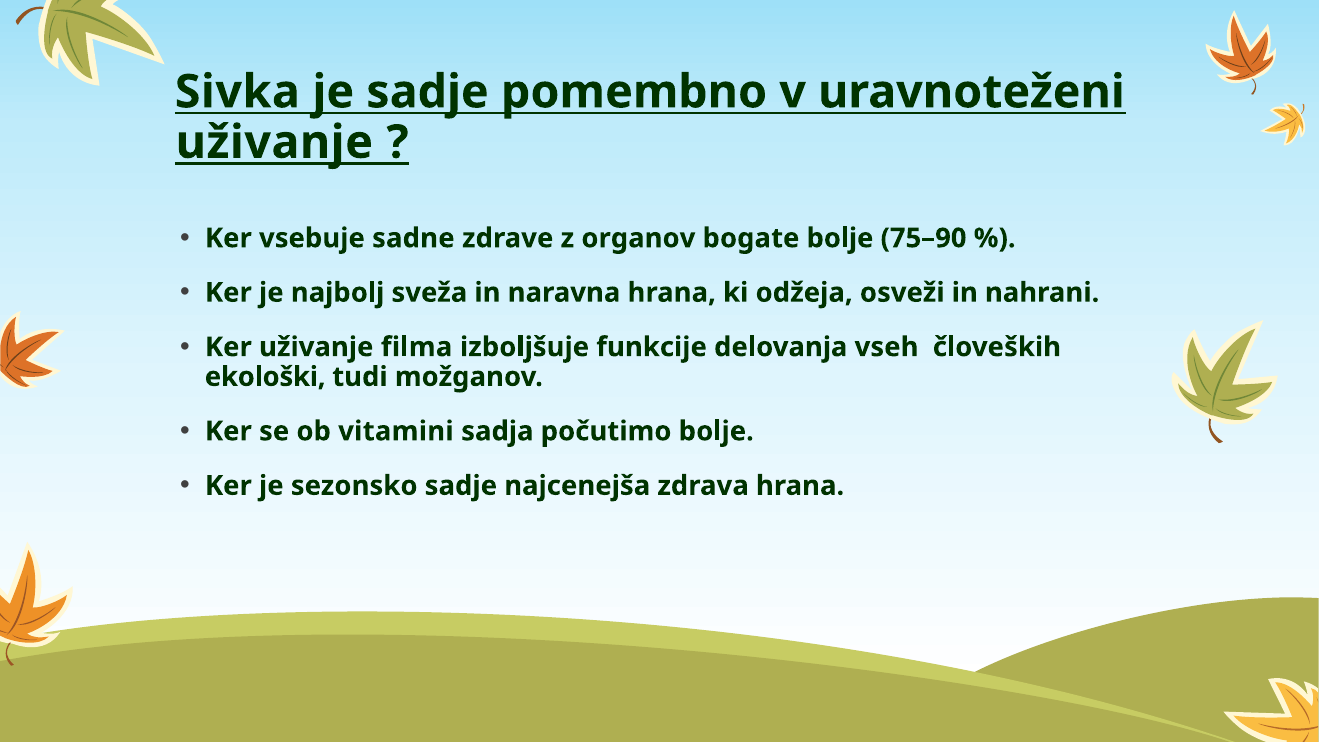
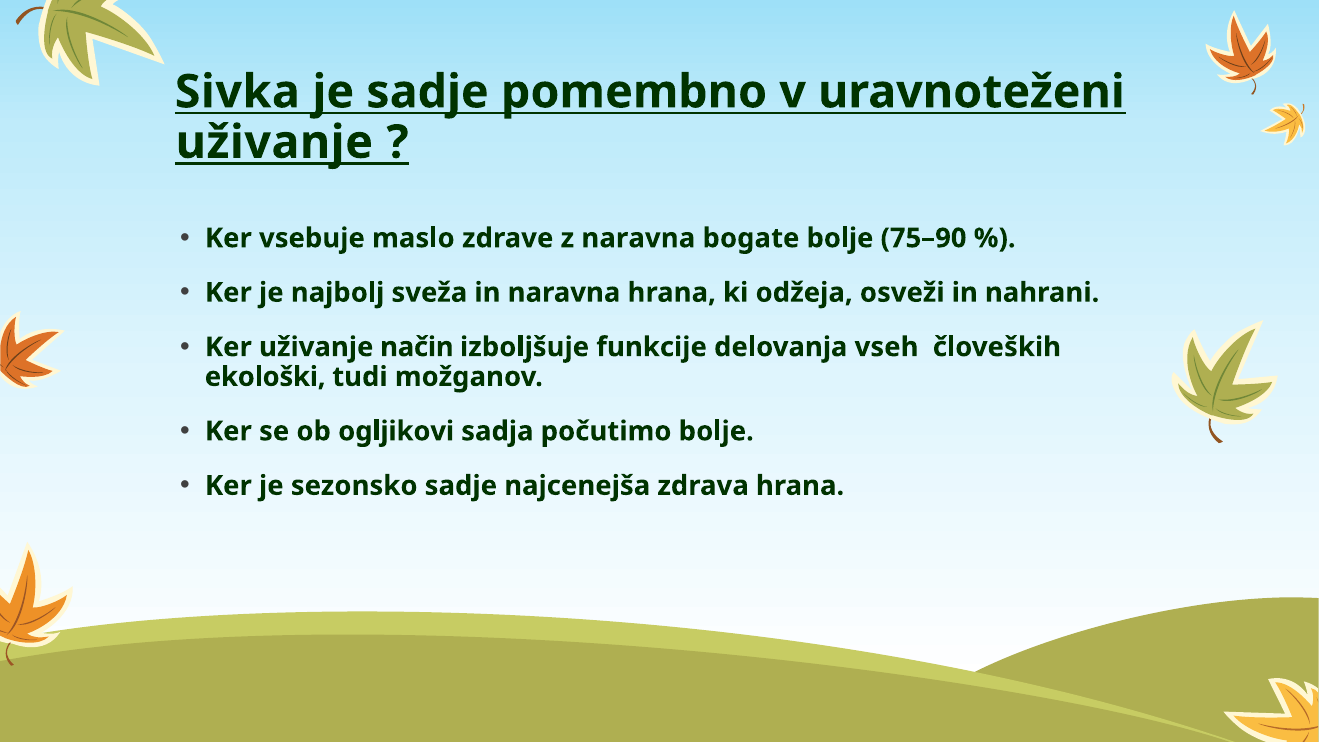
sadne: sadne -> maslo
z organov: organov -> naravna
filma: filma -> način
vitamini: vitamini -> ogljikovi
